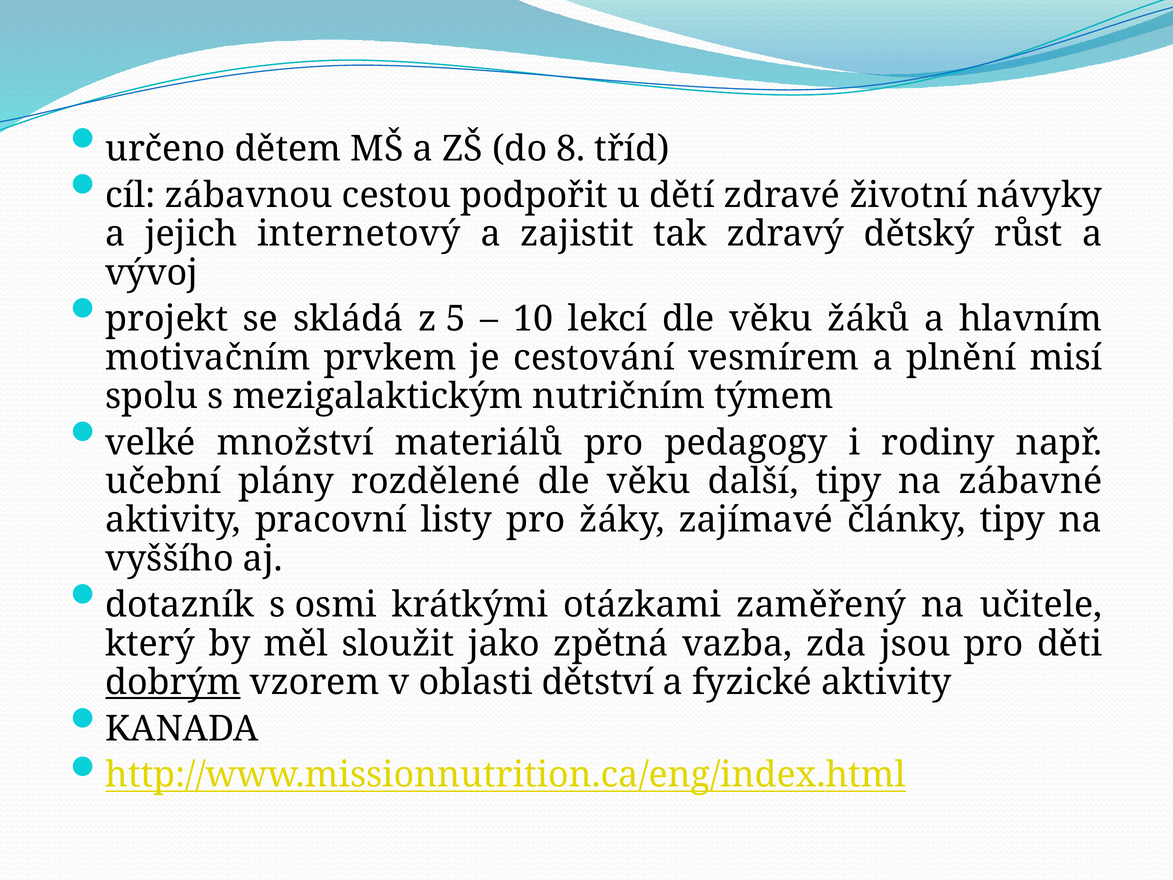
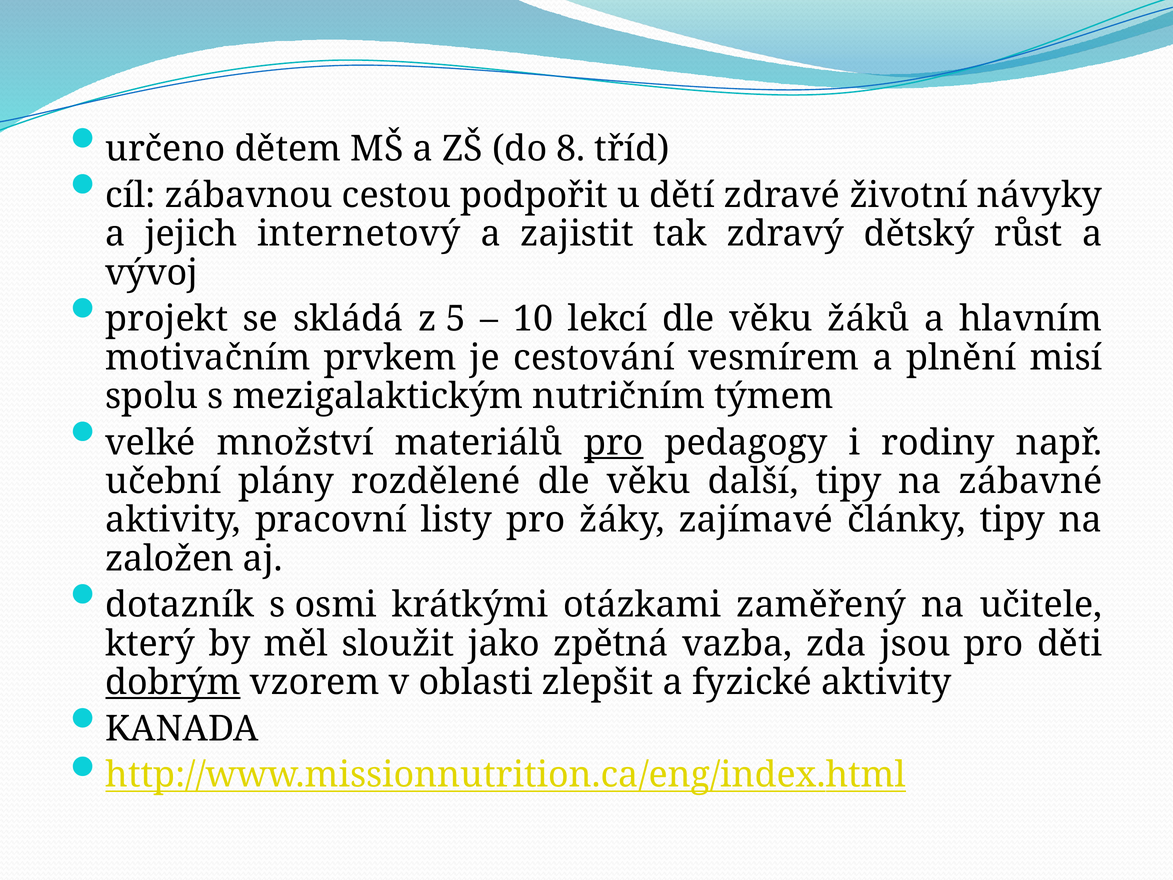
pro at (614, 443) underline: none -> present
vyššího: vyššího -> založen
dětství: dětství -> zlepšit
